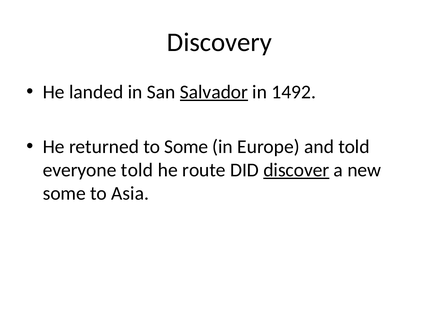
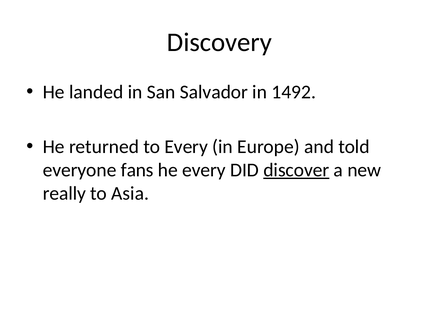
Salvador underline: present -> none
to Some: Some -> Every
everyone told: told -> fans
he route: route -> every
some at (64, 194): some -> really
